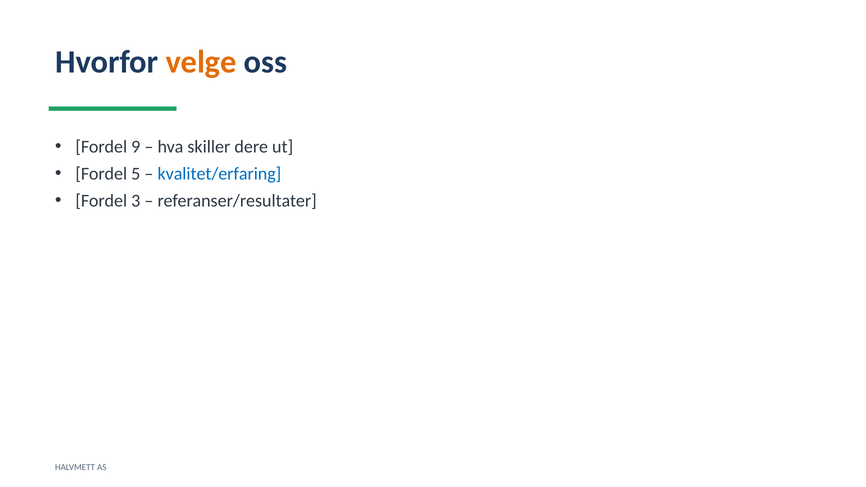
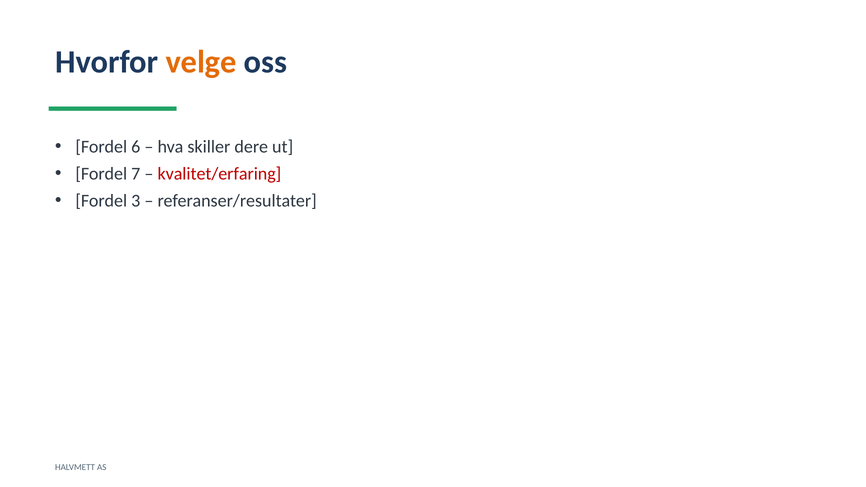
9: 9 -> 6
5: 5 -> 7
kvalitet/erfaring colour: blue -> red
